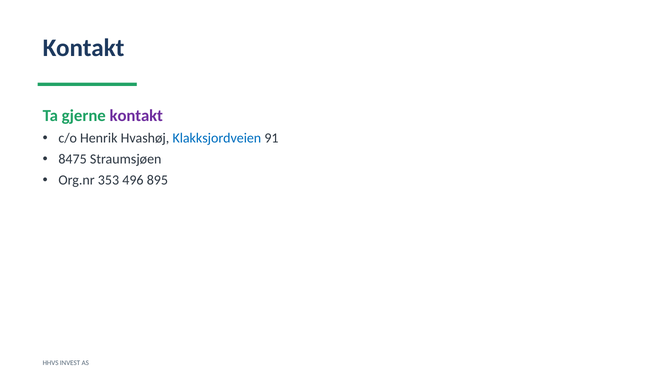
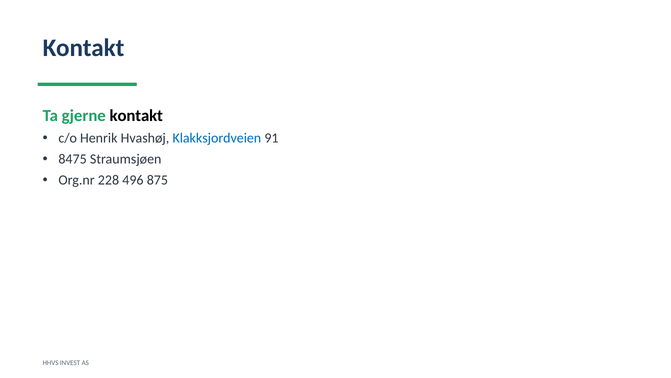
kontakt at (136, 116) colour: purple -> black
353: 353 -> 228
895: 895 -> 875
